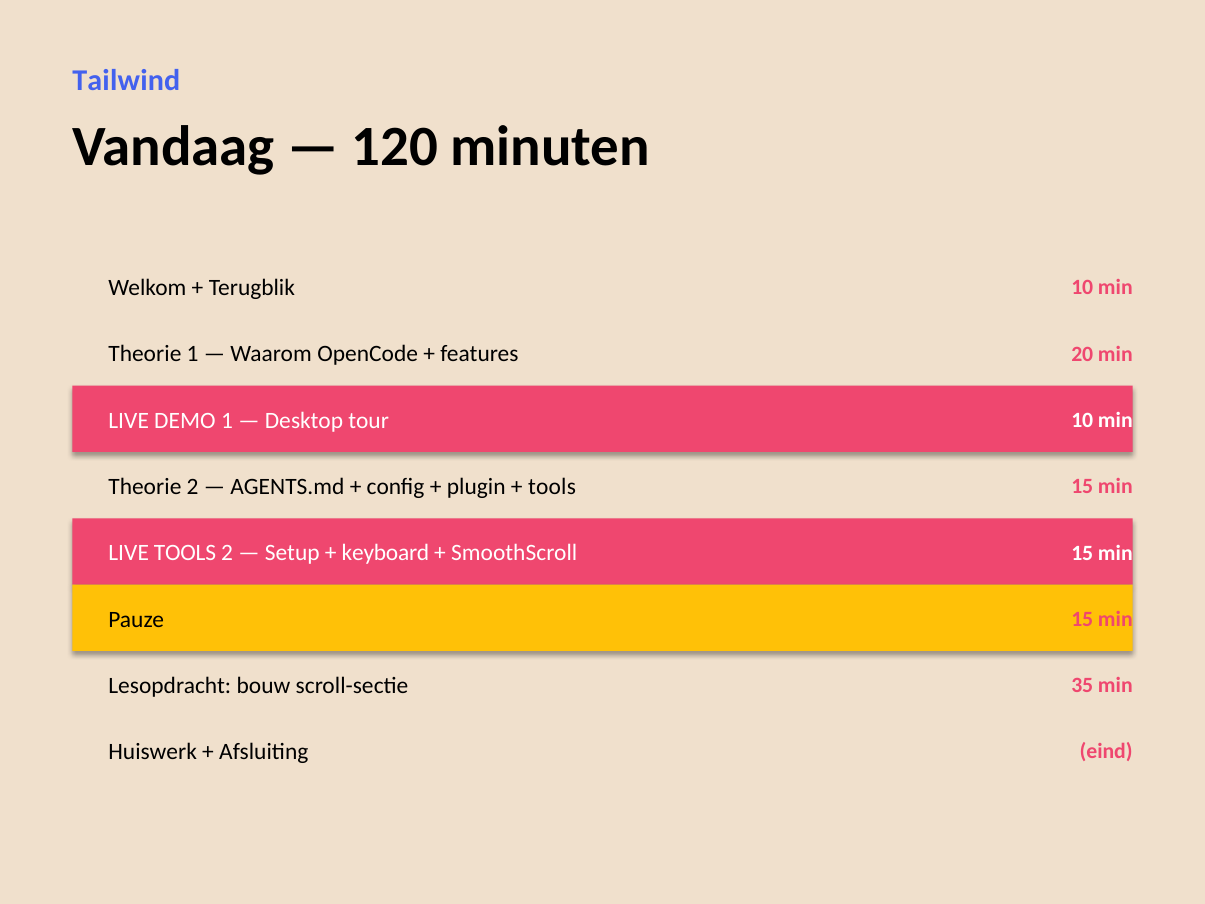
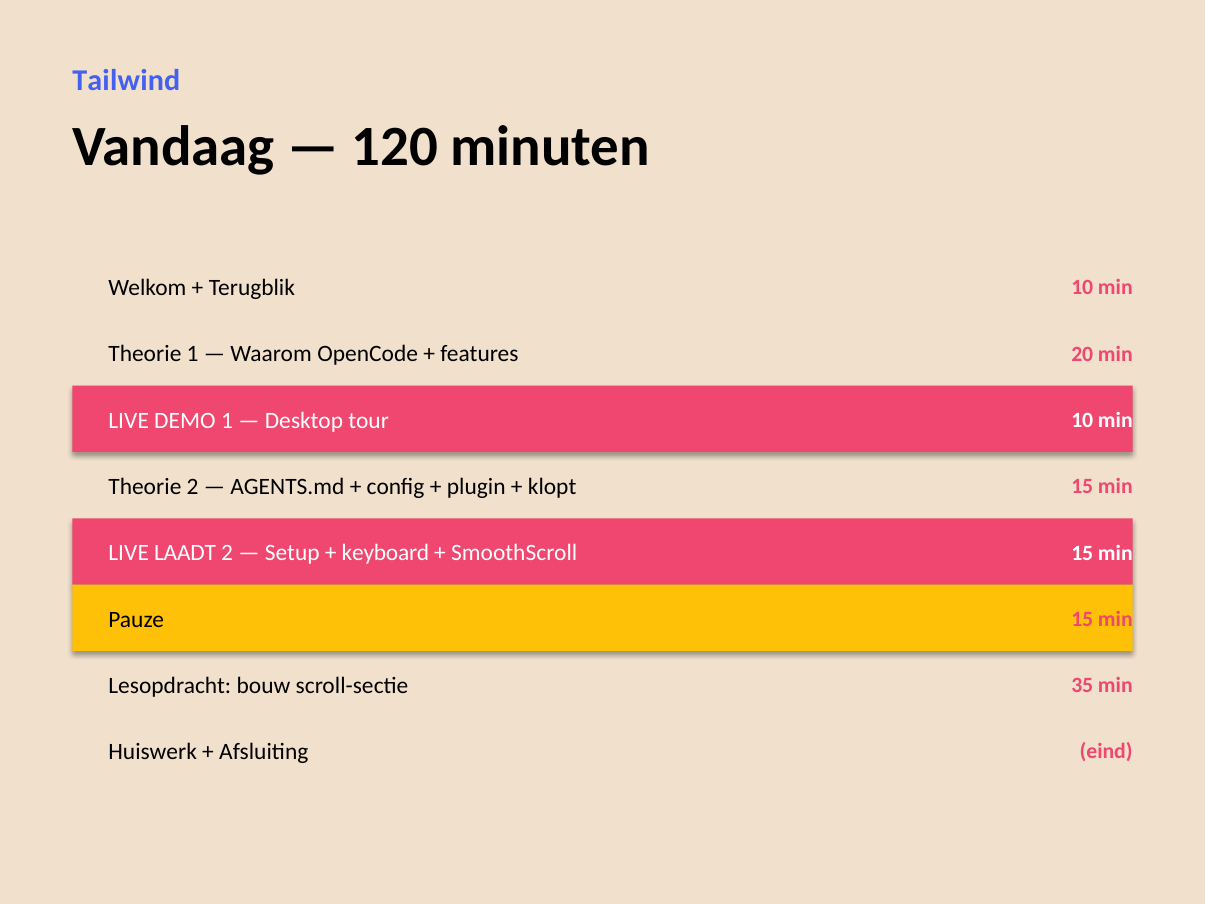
tools at (552, 487): tools -> klopt
LIVE TOOLS: TOOLS -> LAADT
